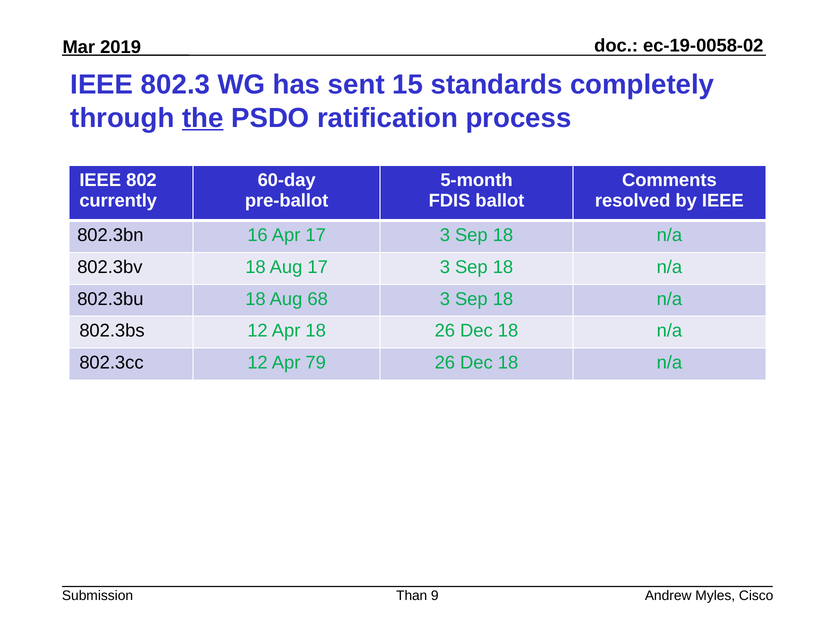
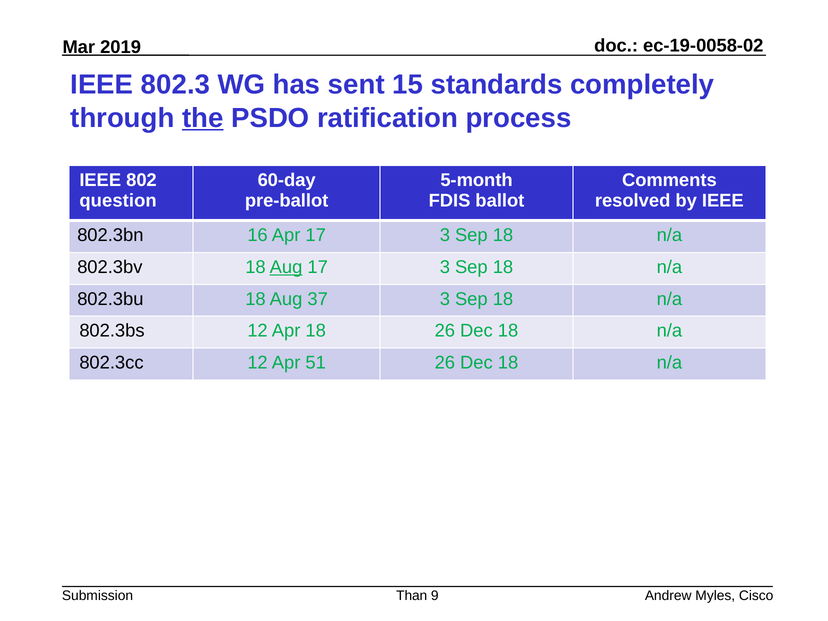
currently: currently -> question
Aug at (286, 267) underline: none -> present
68: 68 -> 37
79: 79 -> 51
